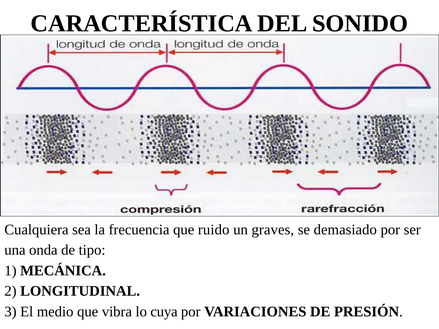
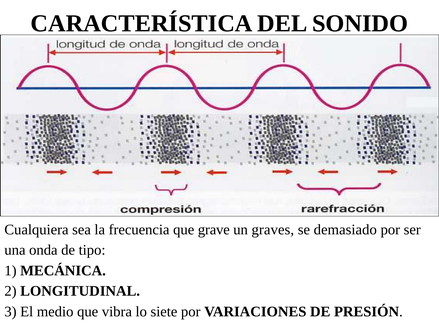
ruido: ruido -> grave
cuya: cuya -> siete
